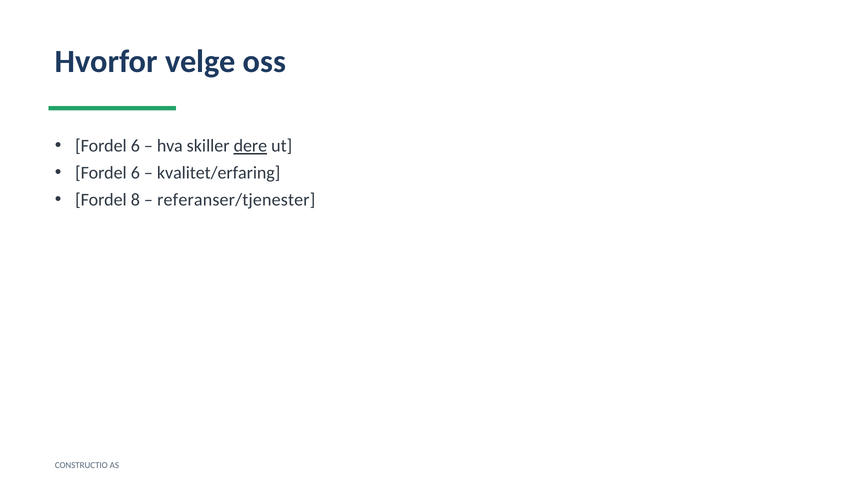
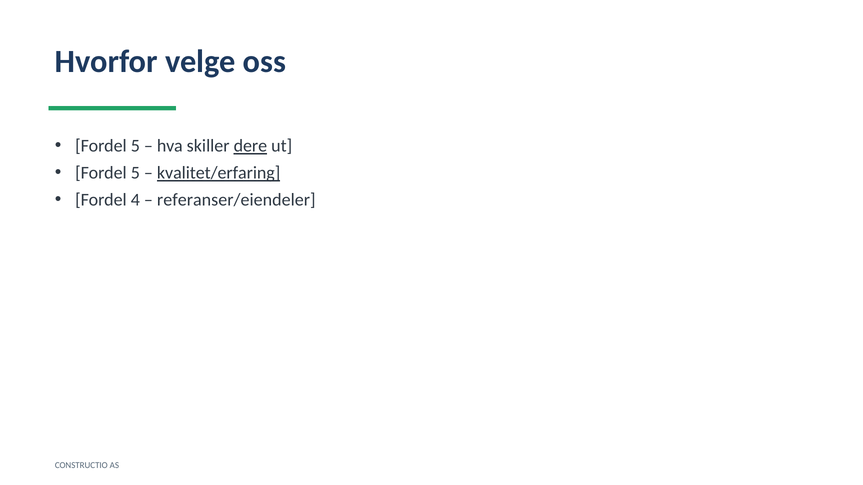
6 at (135, 146): 6 -> 5
6 at (135, 173): 6 -> 5
kvalitet/erfaring underline: none -> present
8: 8 -> 4
referanser/tjenester: referanser/tjenester -> referanser/eiendeler
